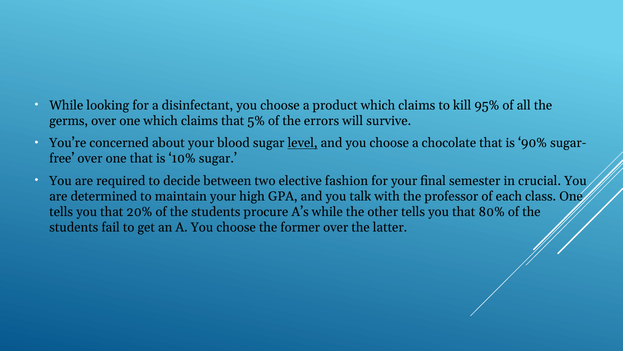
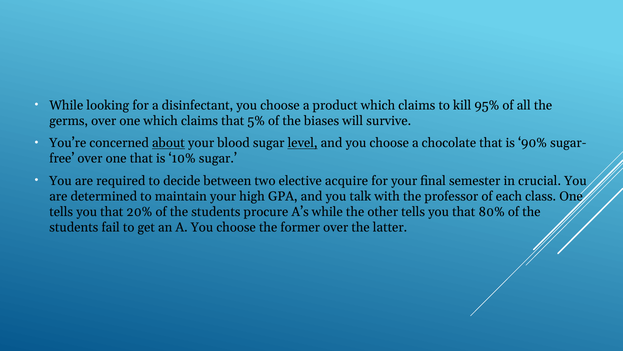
errors: errors -> biases
about underline: none -> present
fashion: fashion -> acquire
